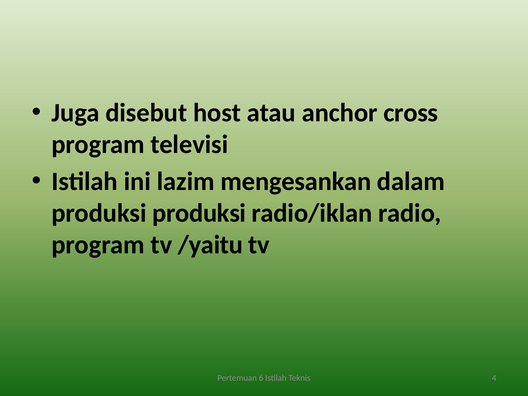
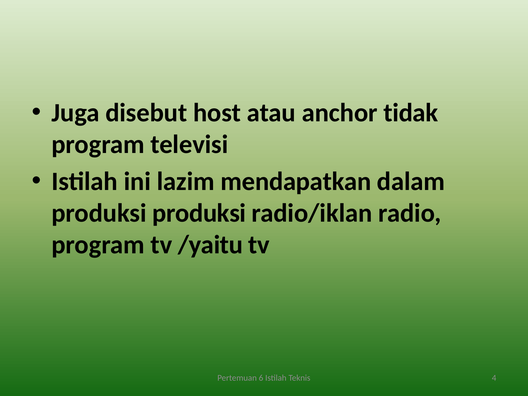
cross: cross -> tidak
mengesankan: mengesankan -> mendapatkan
